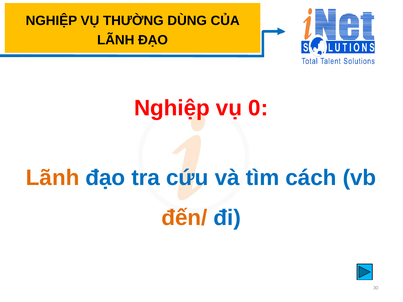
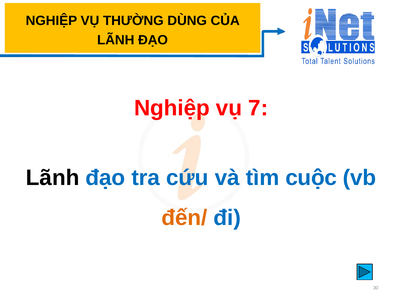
0: 0 -> 7
Lãnh at (53, 178) colour: orange -> black
cách: cách -> cuộc
